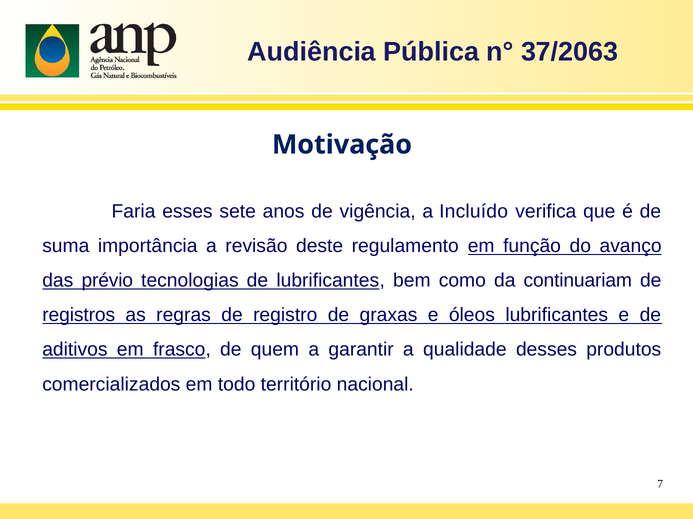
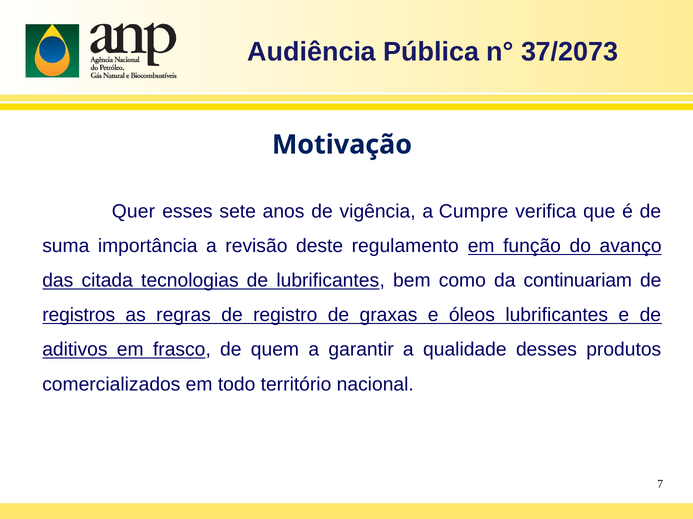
37/2063: 37/2063 -> 37/2073
Faria: Faria -> Quer
Incluído: Incluído -> Cumpre
prévio: prévio -> citada
